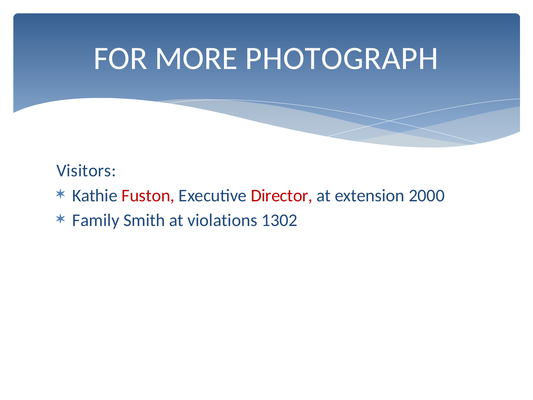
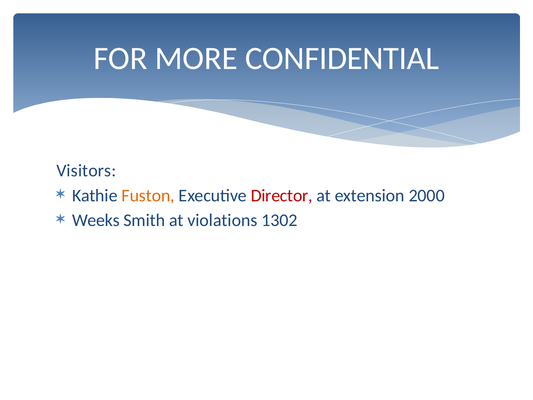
PHOTOGRAPH: PHOTOGRAPH -> CONFIDENTIAL
Fuston colour: red -> orange
Family: Family -> Weeks
